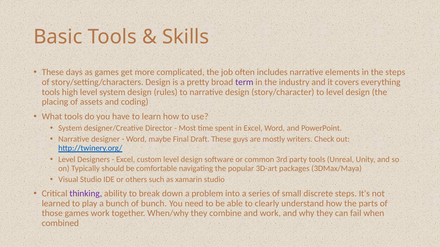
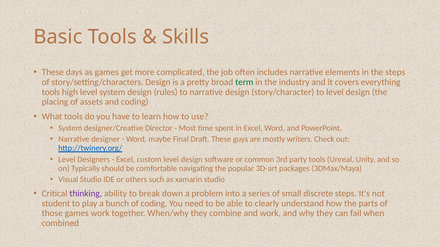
term colour: purple -> green
learned: learned -> student
of bunch: bunch -> coding
